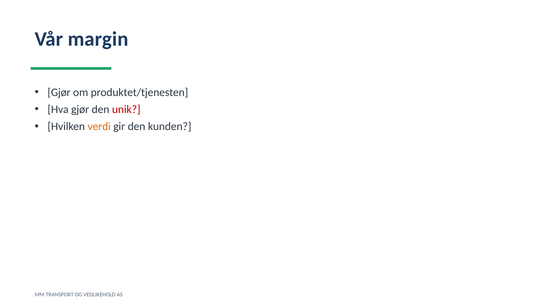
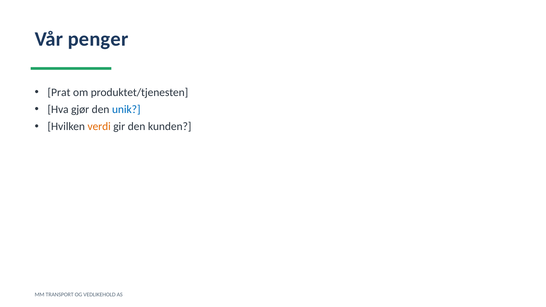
margin: margin -> penger
Gjør at (59, 92): Gjør -> Prat
unik colour: red -> blue
